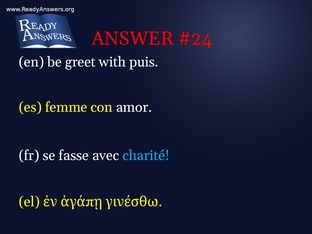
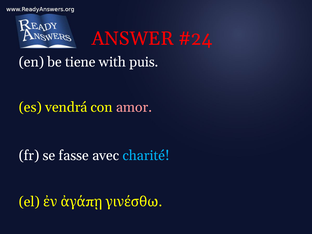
greet: greet -> tiene
femme: femme -> vendrá
amor colour: white -> pink
